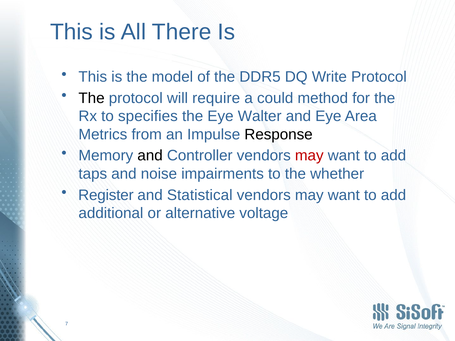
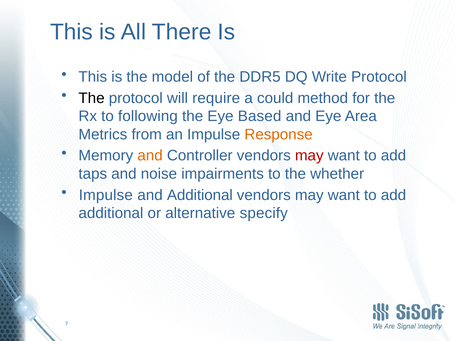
specifies: specifies -> following
Walter: Walter -> Based
Response colour: black -> orange
and at (150, 156) colour: black -> orange
Register at (106, 195): Register -> Impulse
and Statistical: Statistical -> Additional
voltage: voltage -> specify
